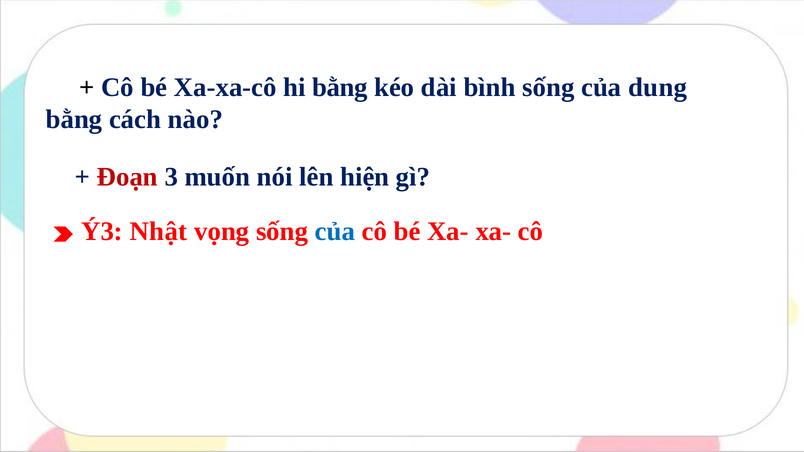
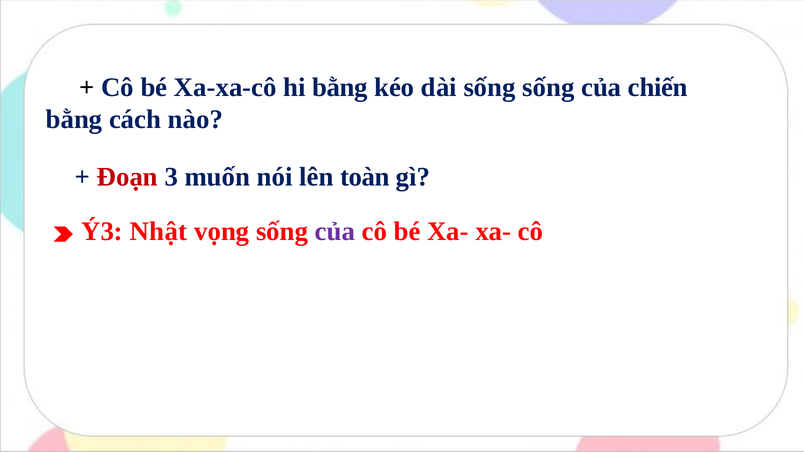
dài bình: bình -> sống
dung: dung -> chiến
hiện: hiện -> toàn
của at (335, 232) colour: blue -> purple
